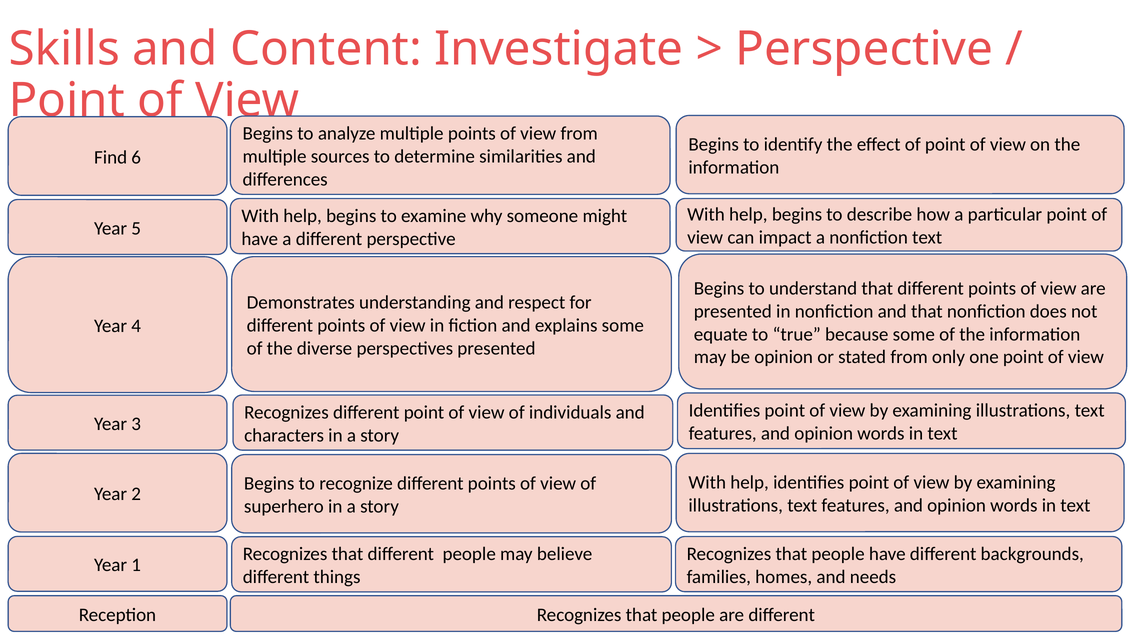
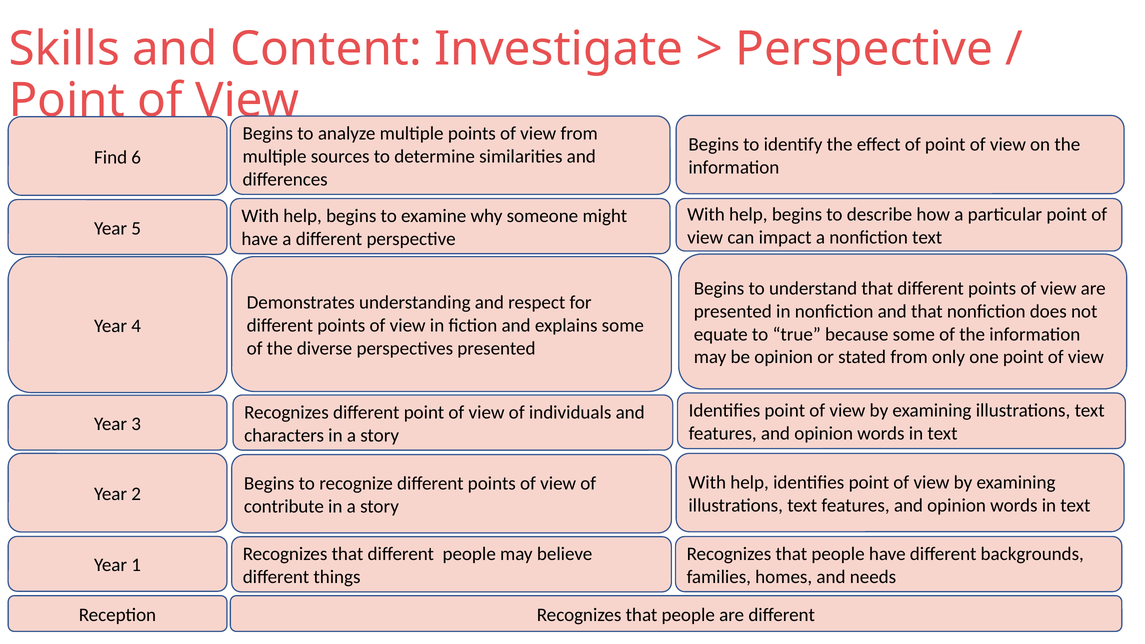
superhero: superhero -> contribute
